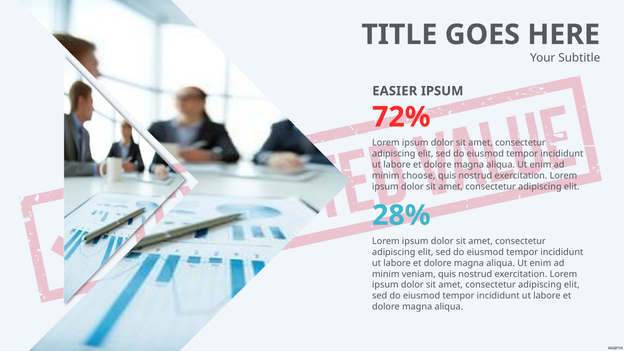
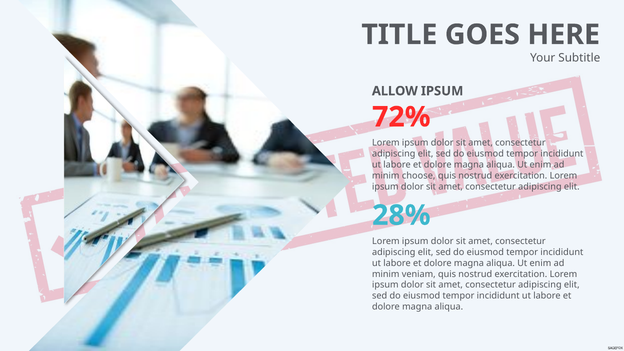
EASIER: EASIER -> ALLOW
